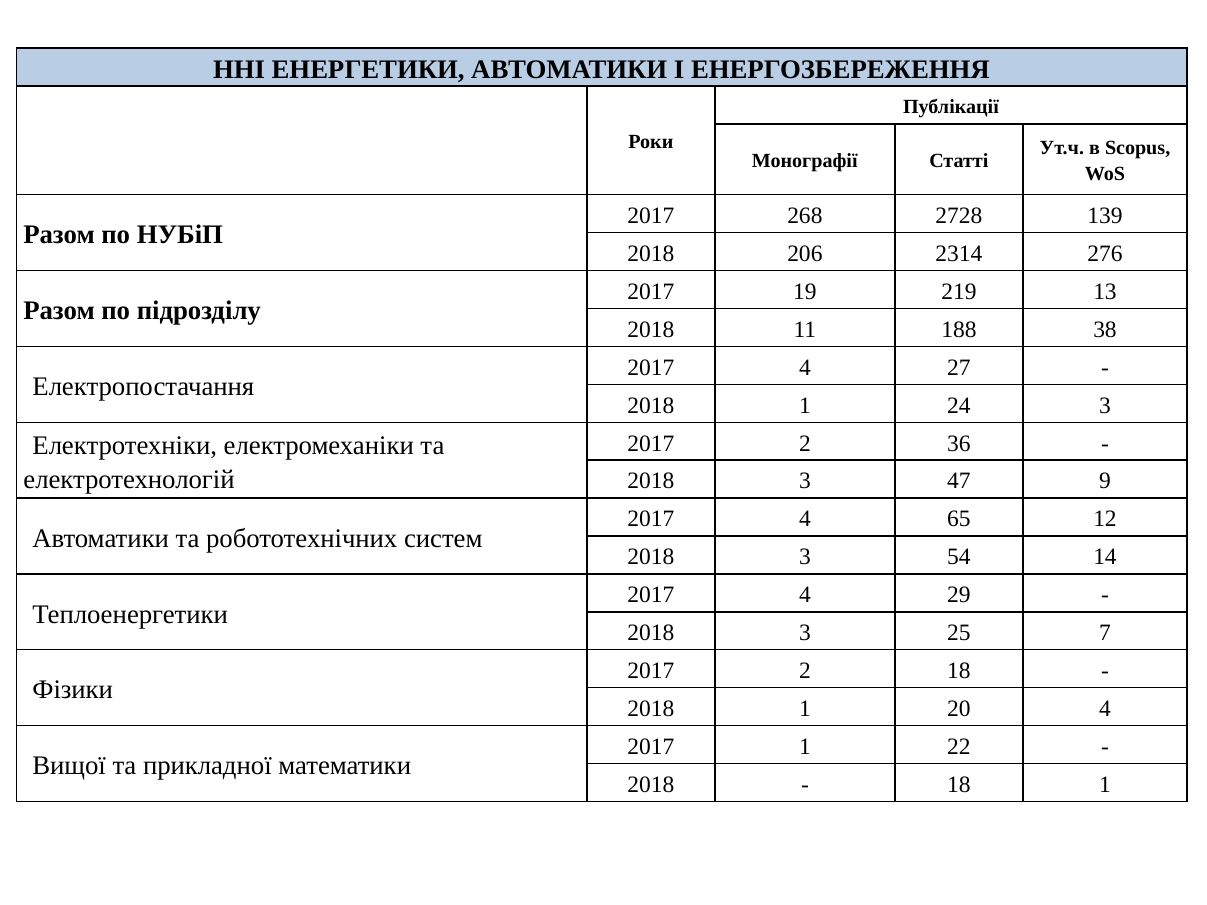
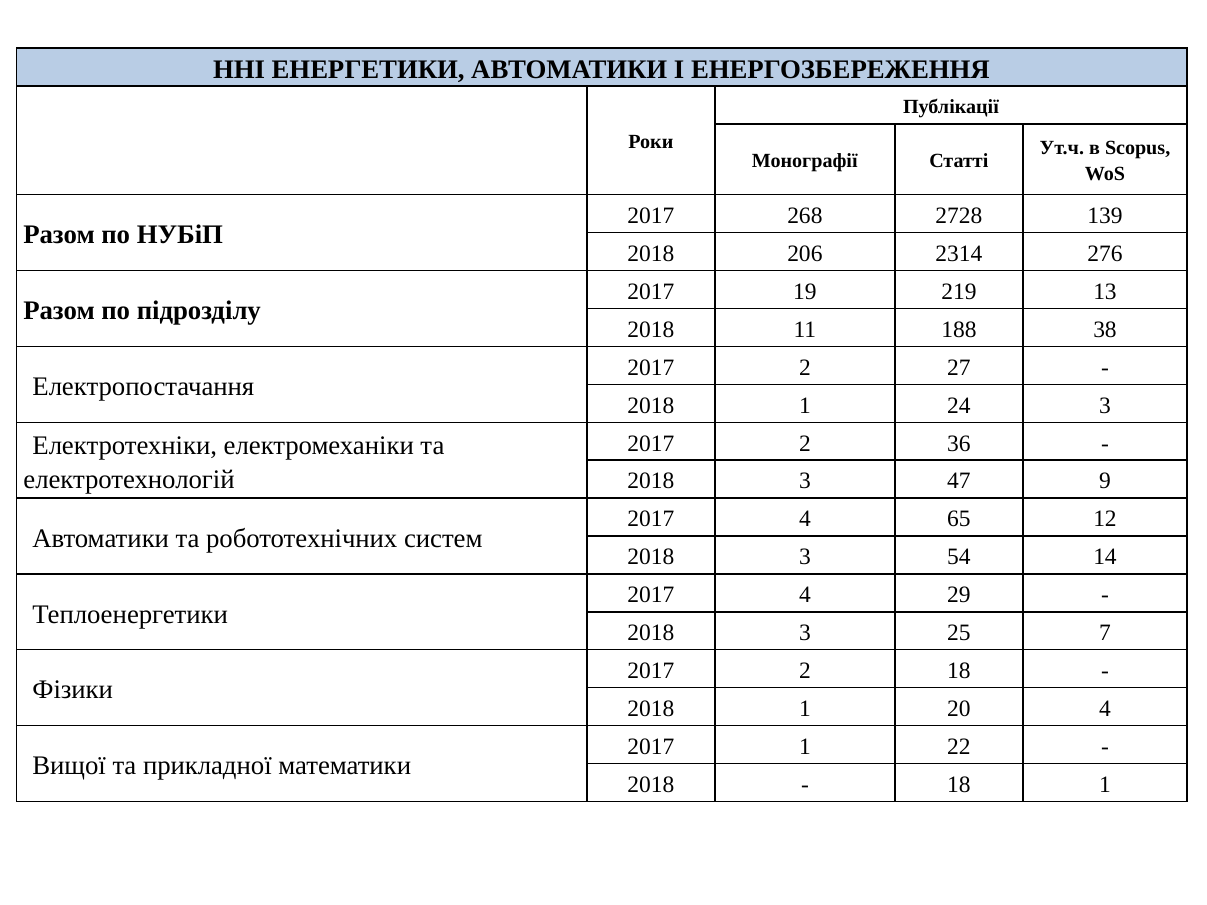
4 at (805, 368): 4 -> 2
